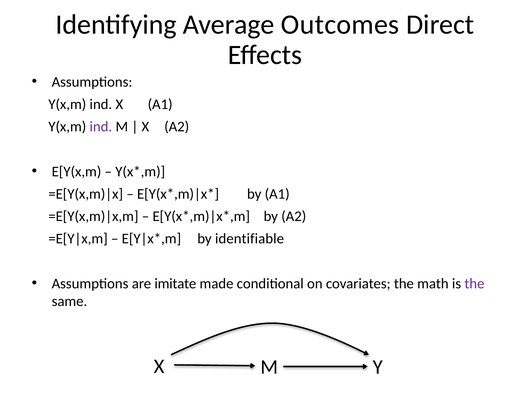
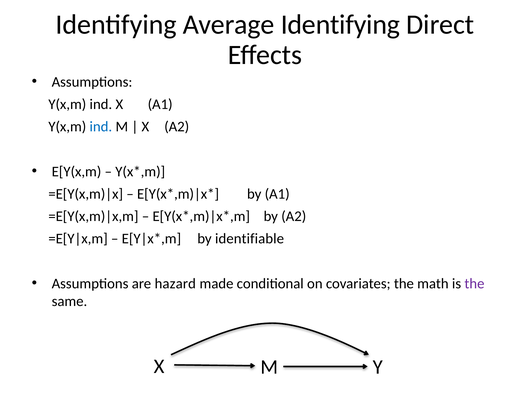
Average Outcomes: Outcomes -> Identifying
ind at (101, 127) colour: purple -> blue
imitate: imitate -> hazard
